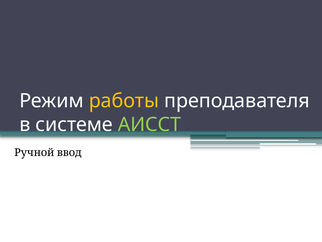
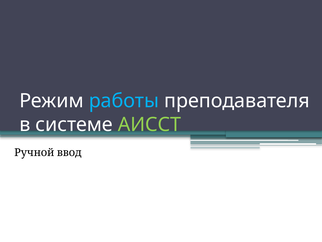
работы colour: yellow -> light blue
